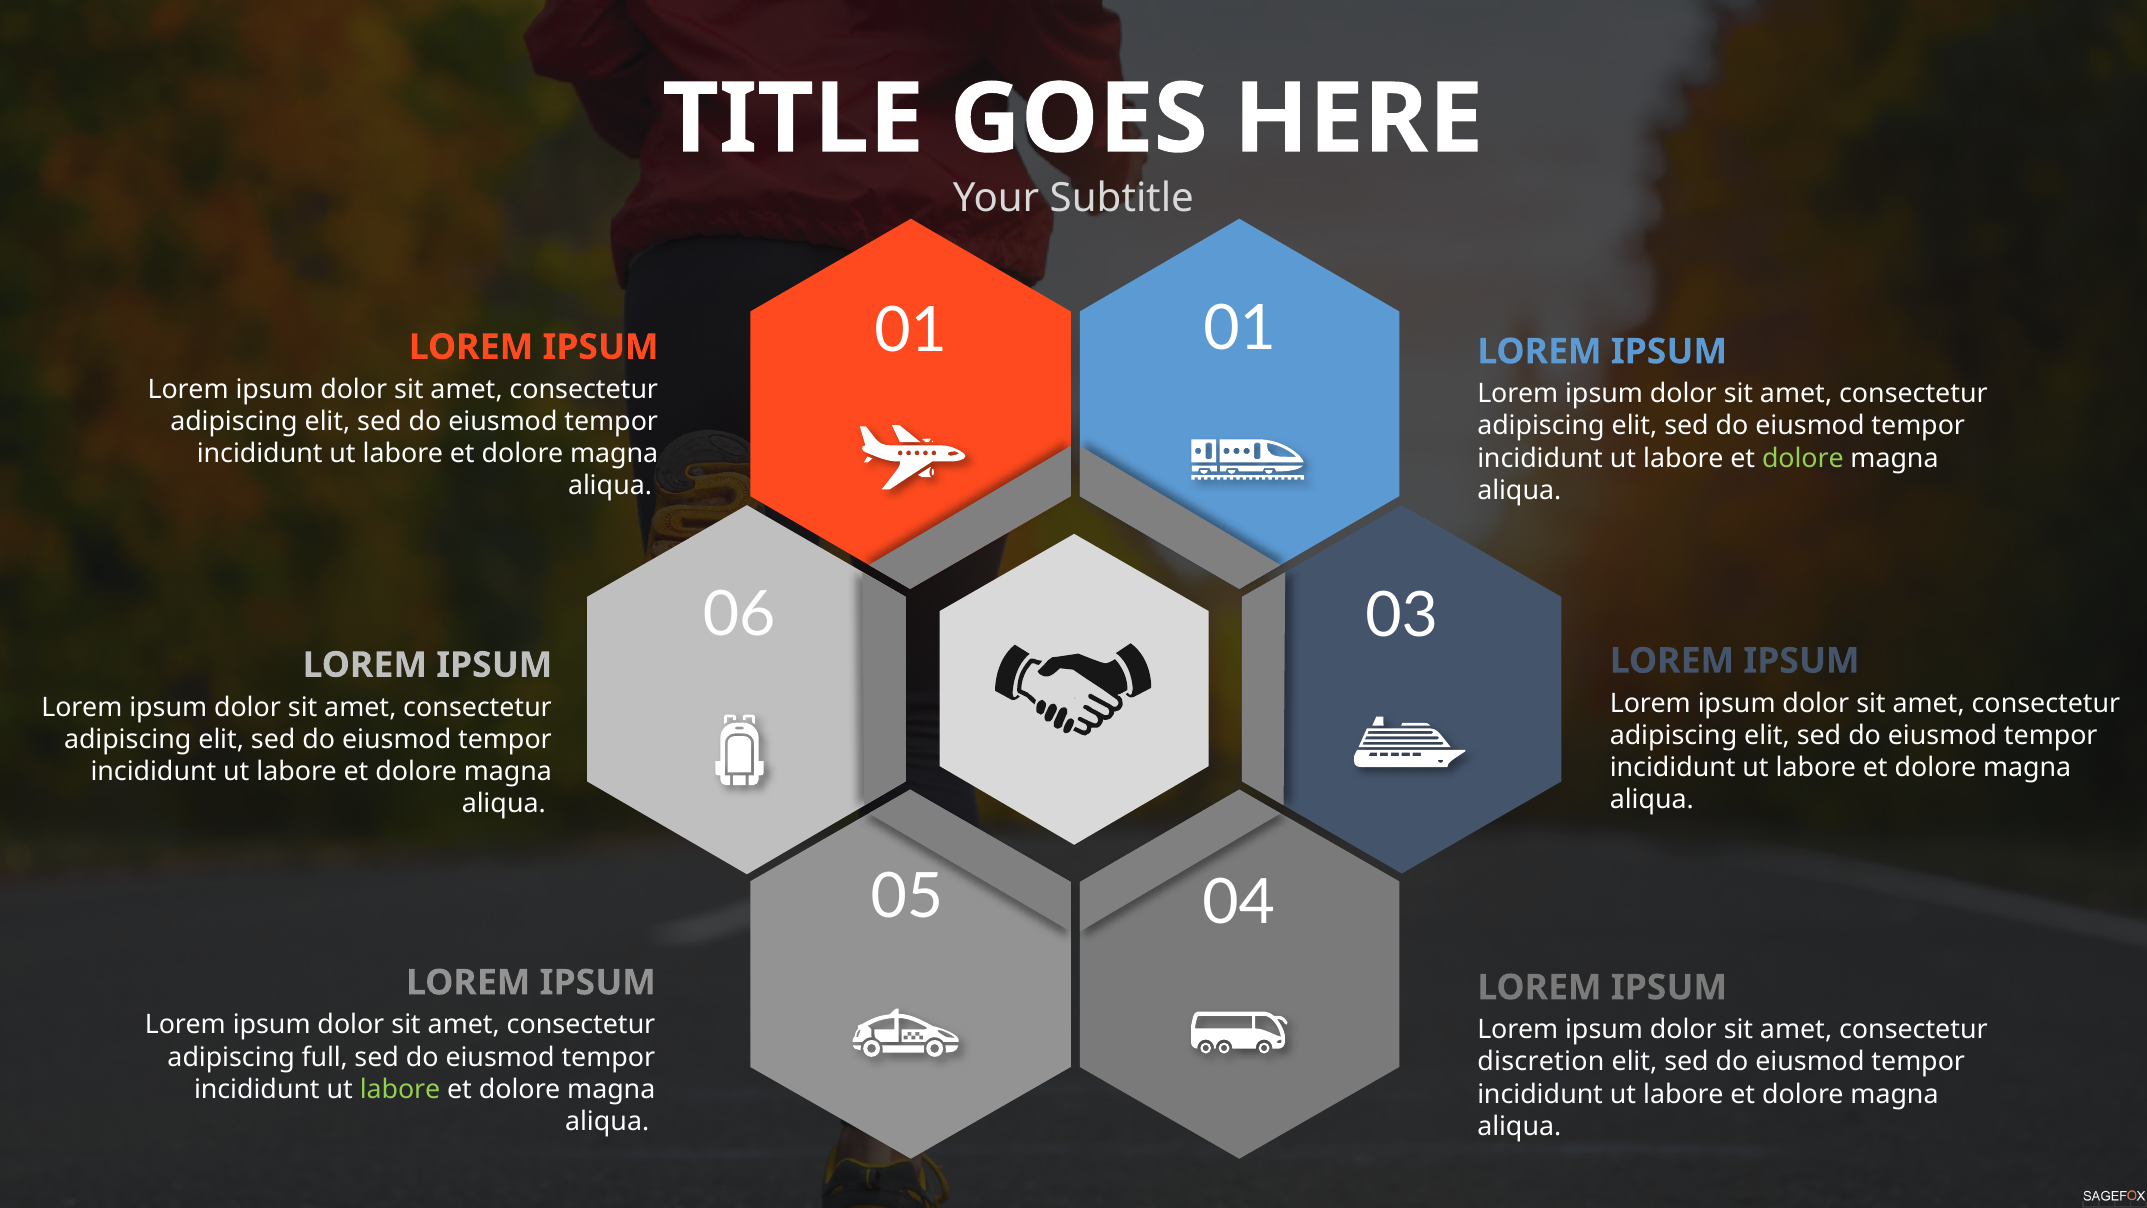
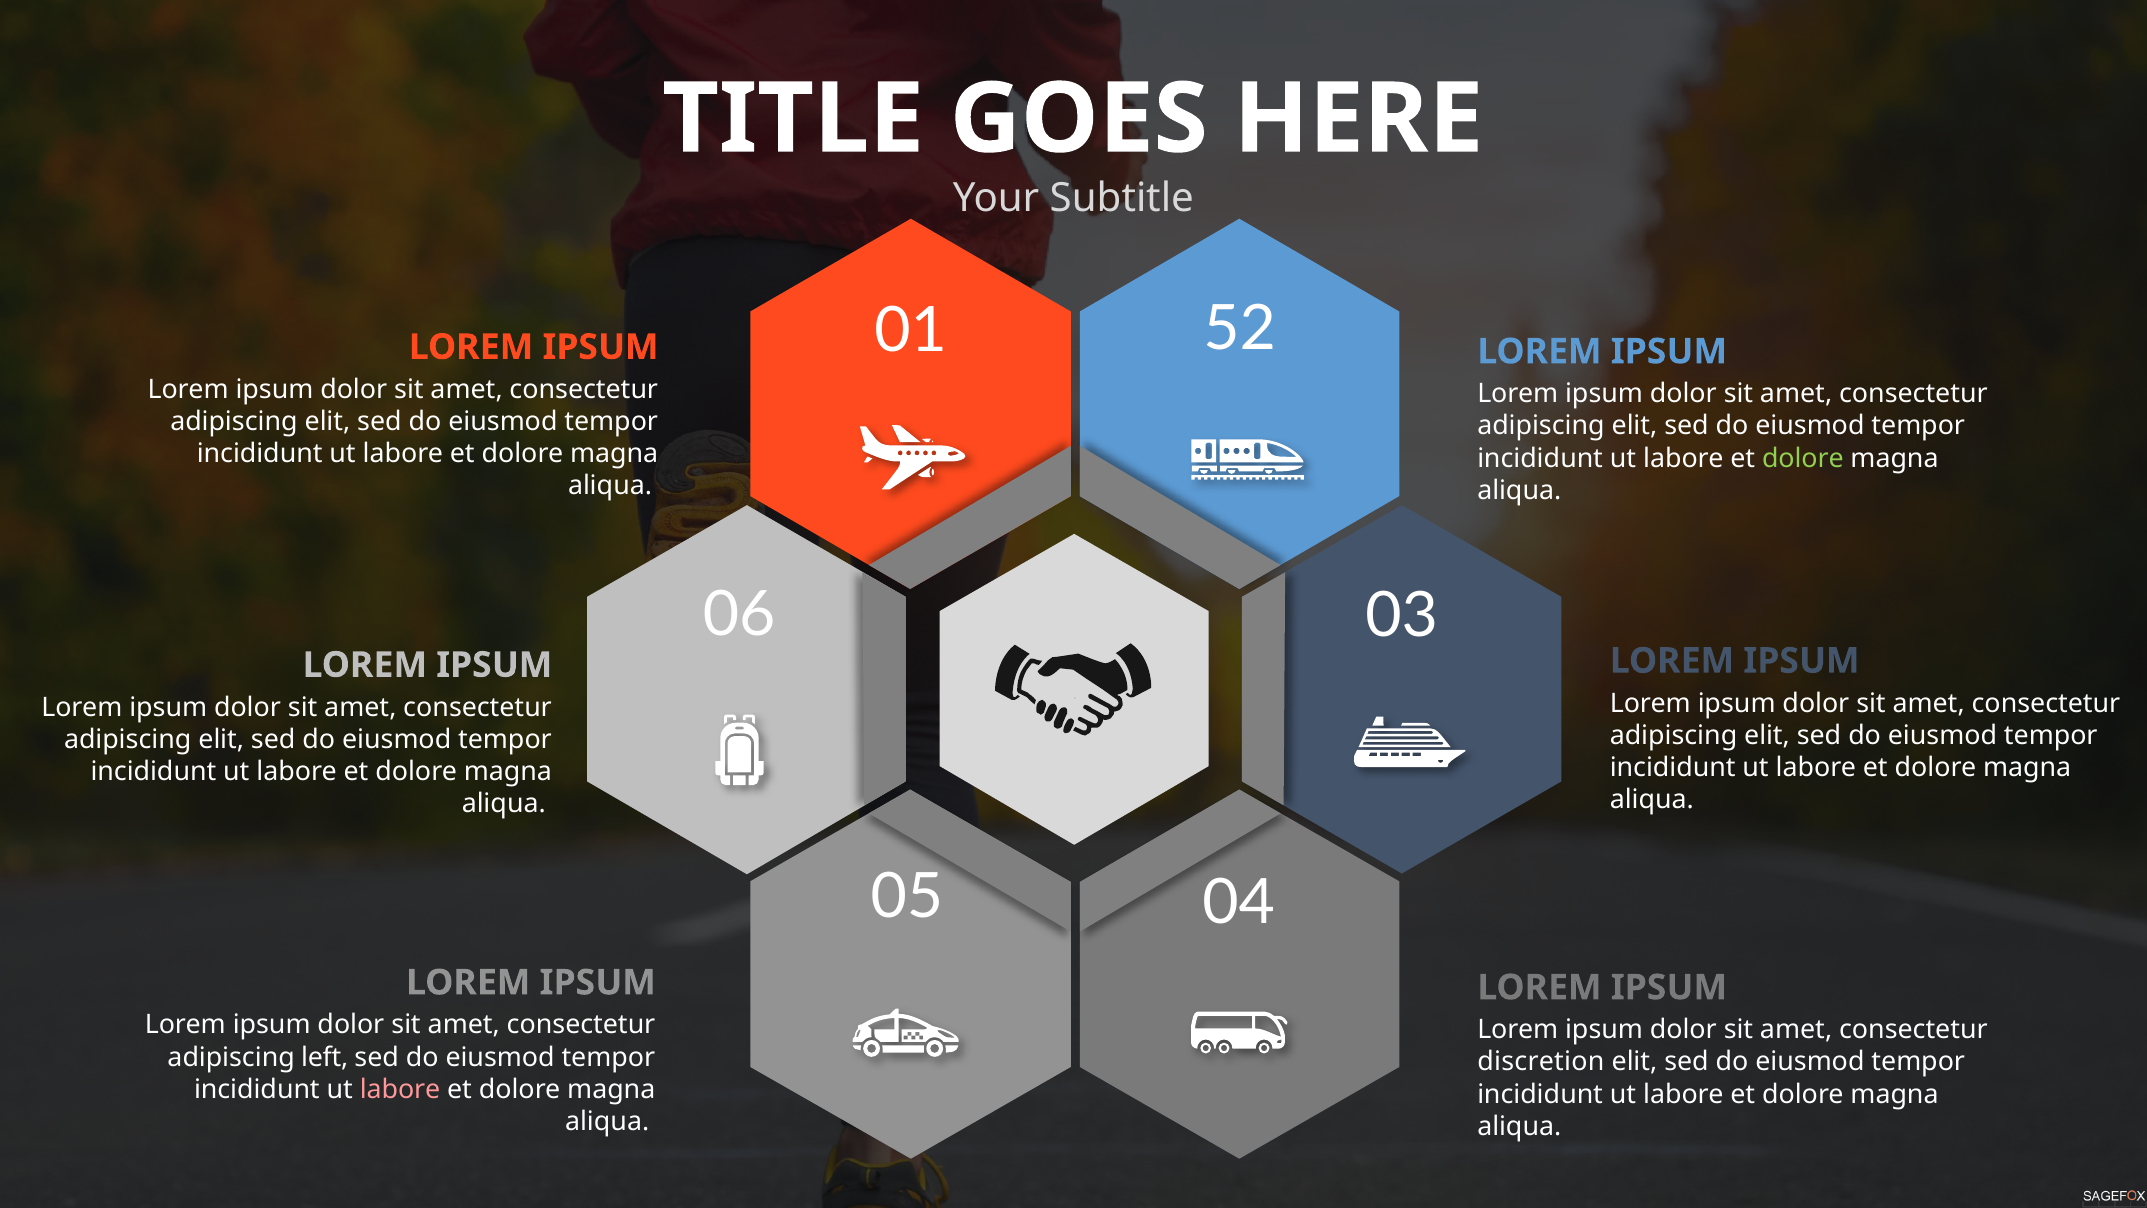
01 01: 01 -> 52
full: full -> left
labore at (400, 1089) colour: light green -> pink
